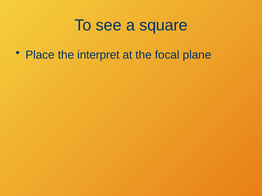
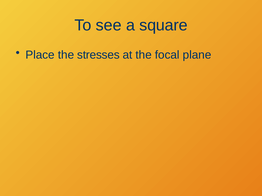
interpret: interpret -> stresses
